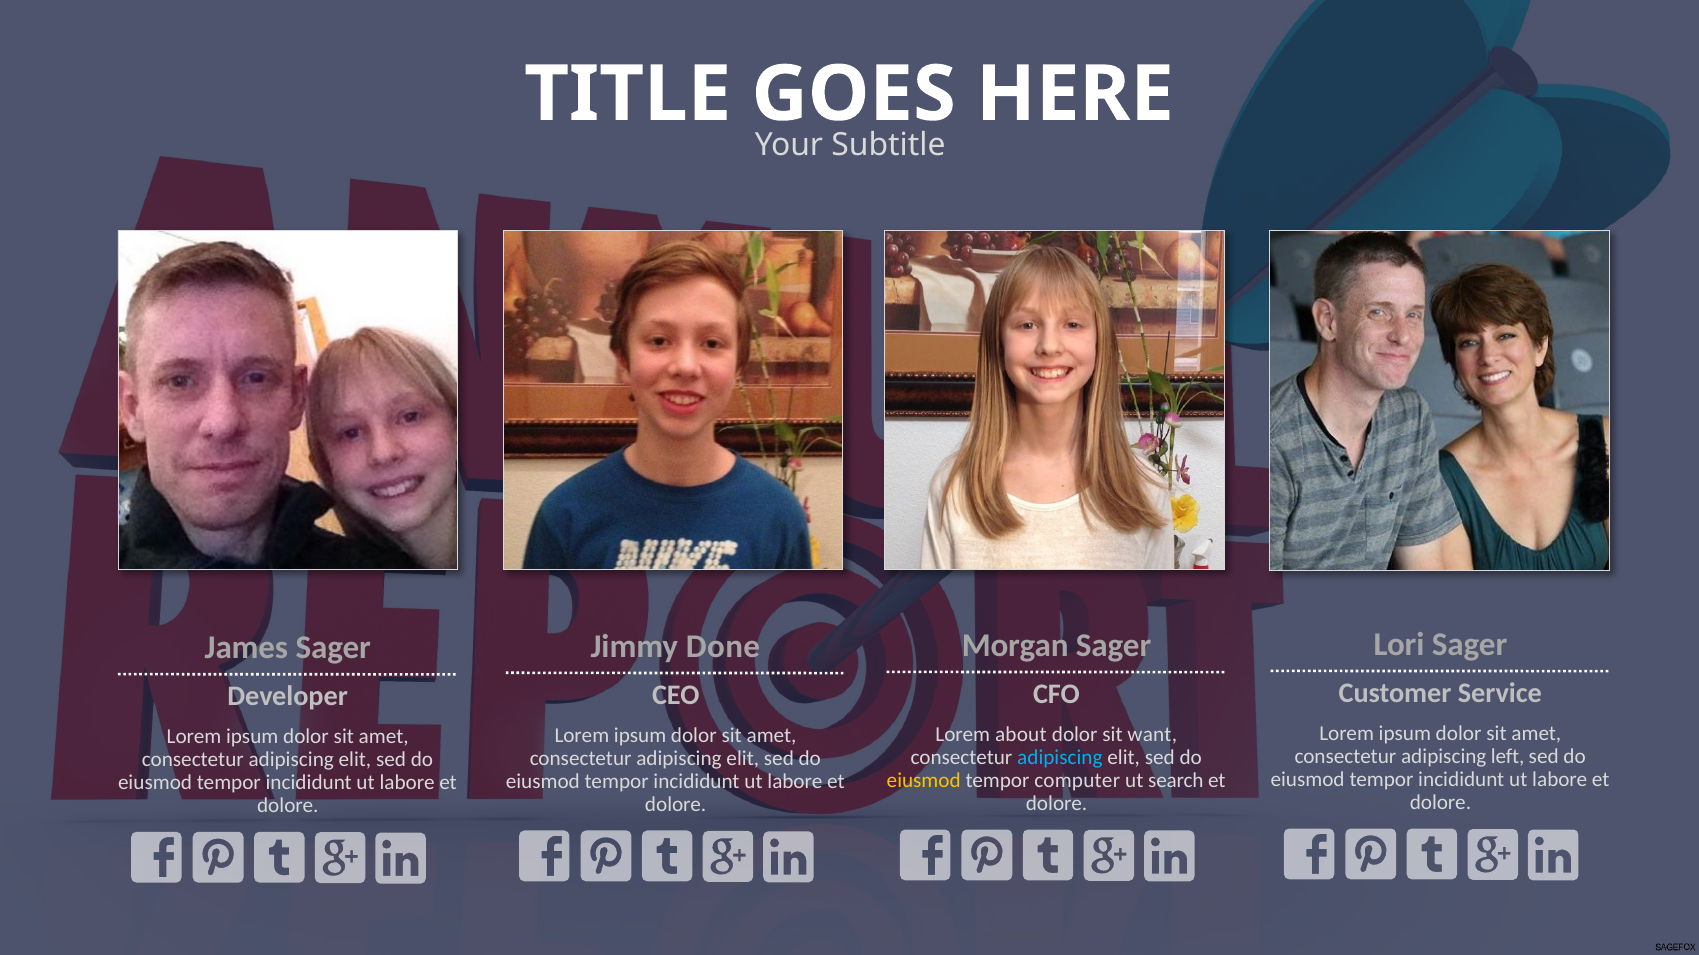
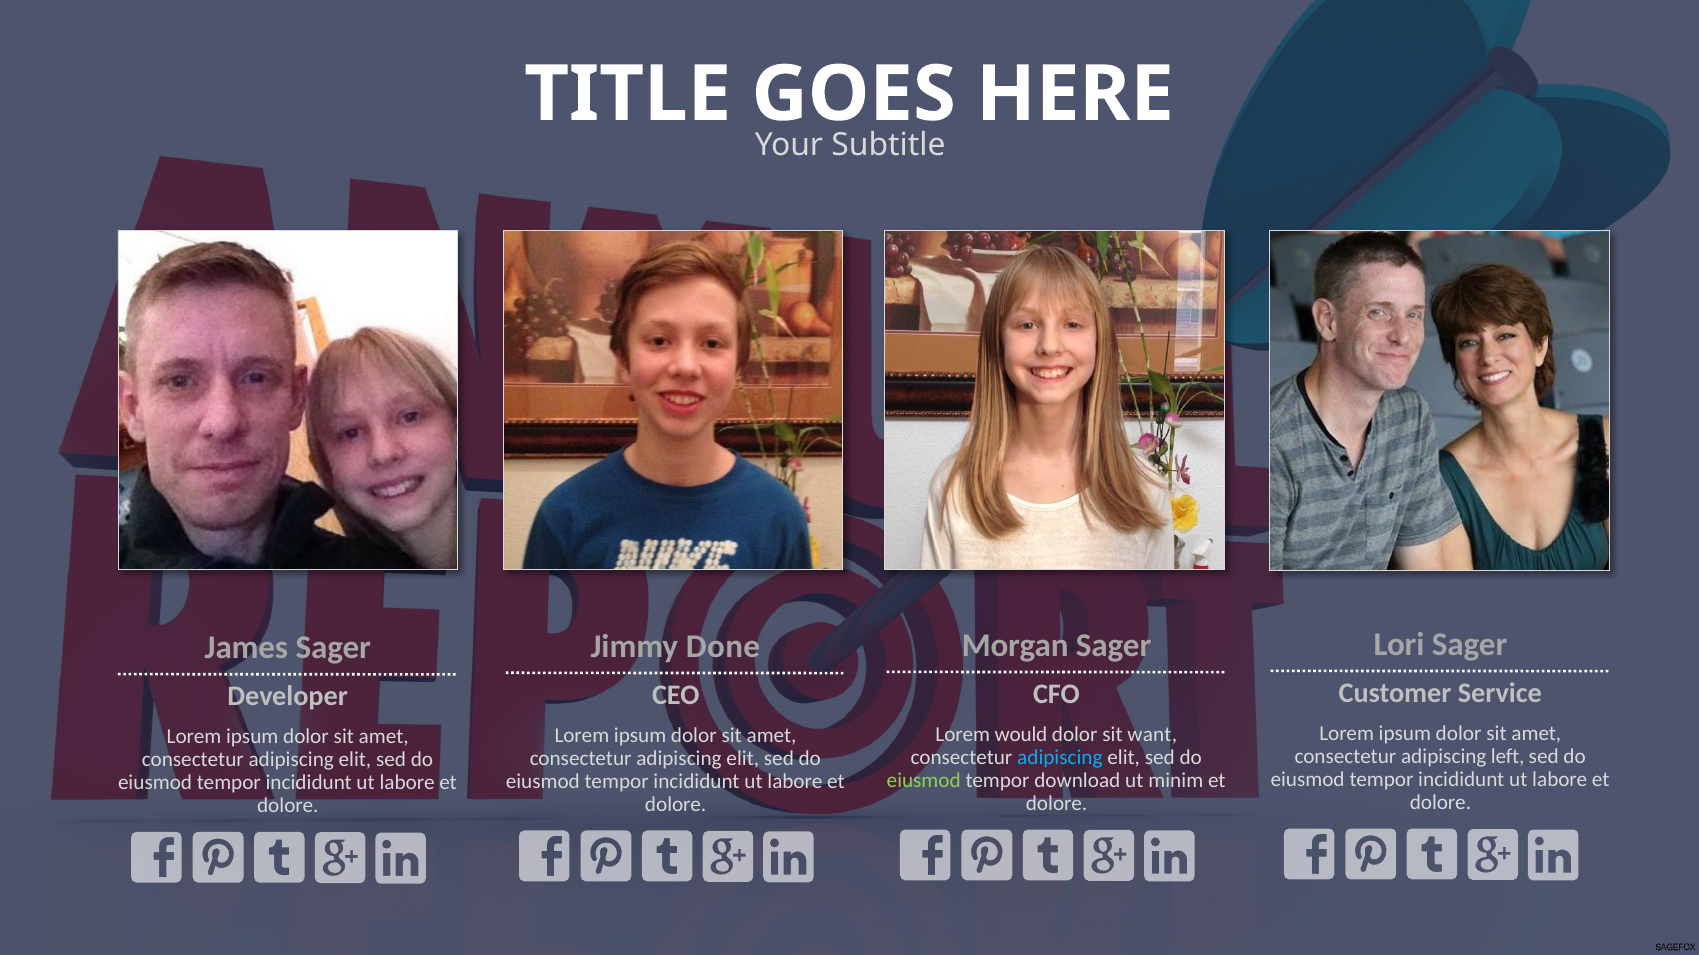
about: about -> would
eiusmod at (924, 781) colour: yellow -> light green
computer: computer -> download
search: search -> minim
